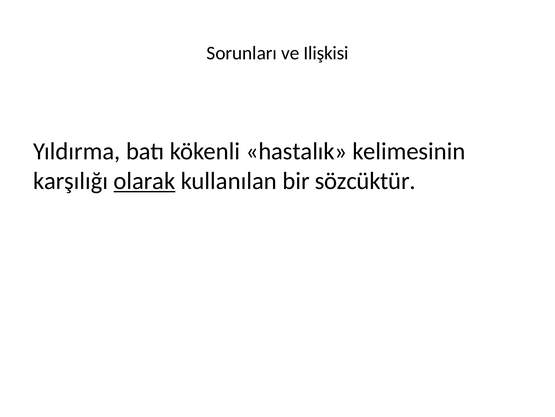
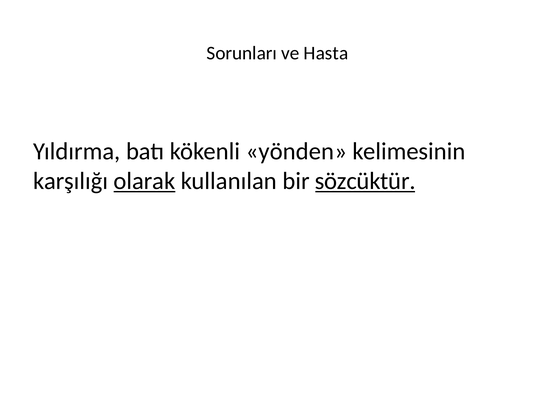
Ilişkisi: Ilişkisi -> Hasta
hastalık: hastalık -> yönden
sözcüktür underline: none -> present
